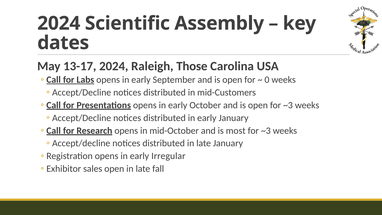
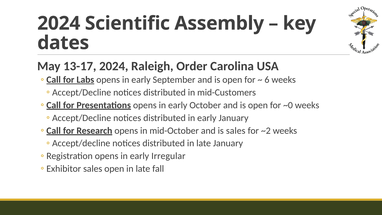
Those: Those -> Order
0: 0 -> 6
open for ~3: ~3 -> ~0
is most: most -> sales
~3 at (266, 131): ~3 -> ~2
